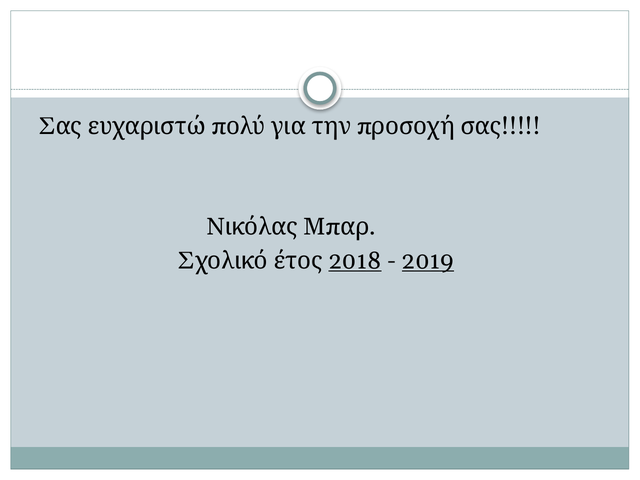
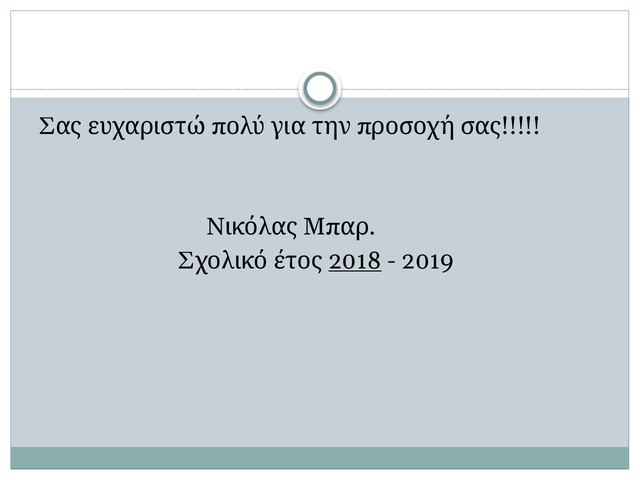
2019 underline: present -> none
